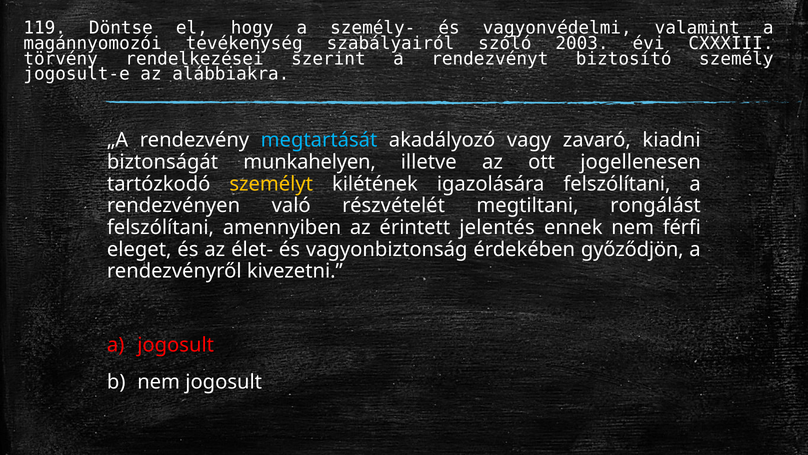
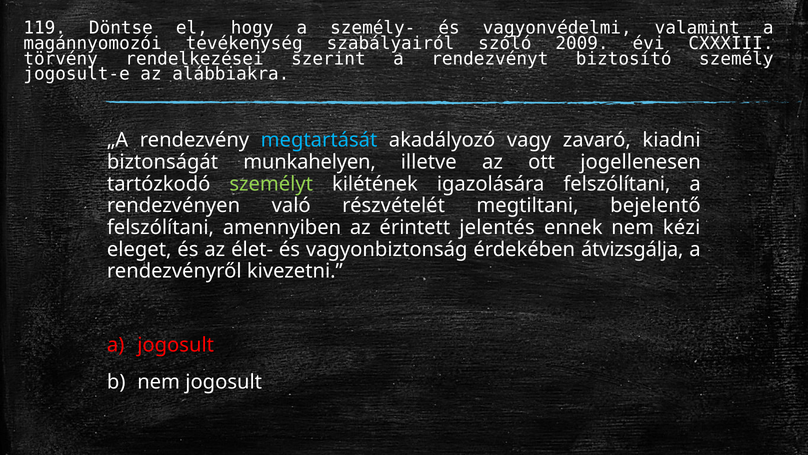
2003: 2003 -> 2009
személyt colour: yellow -> light green
rongálást: rongálást -> bejelentő
férfi: férfi -> kézi
győződjön: győződjön -> átvizsgálja
